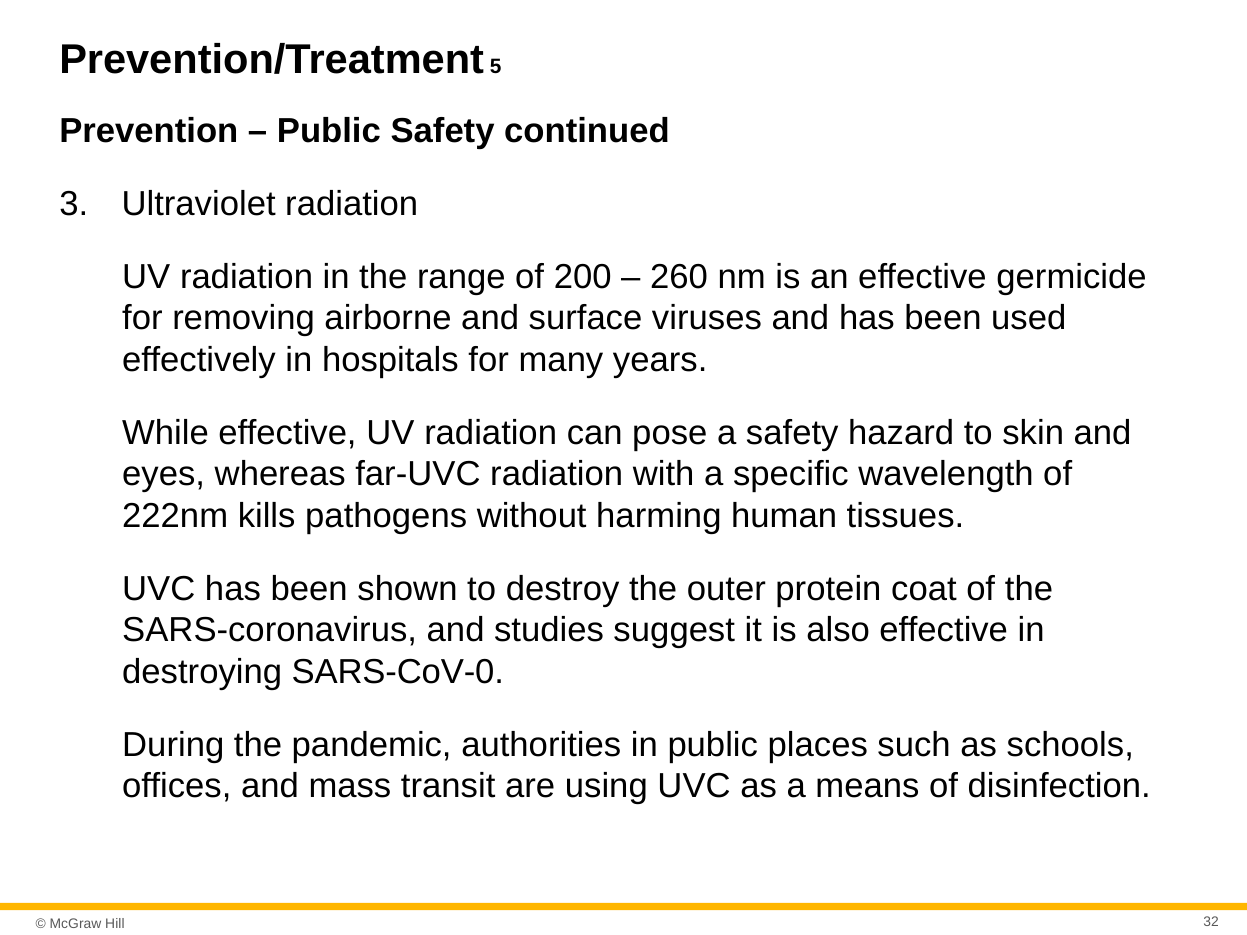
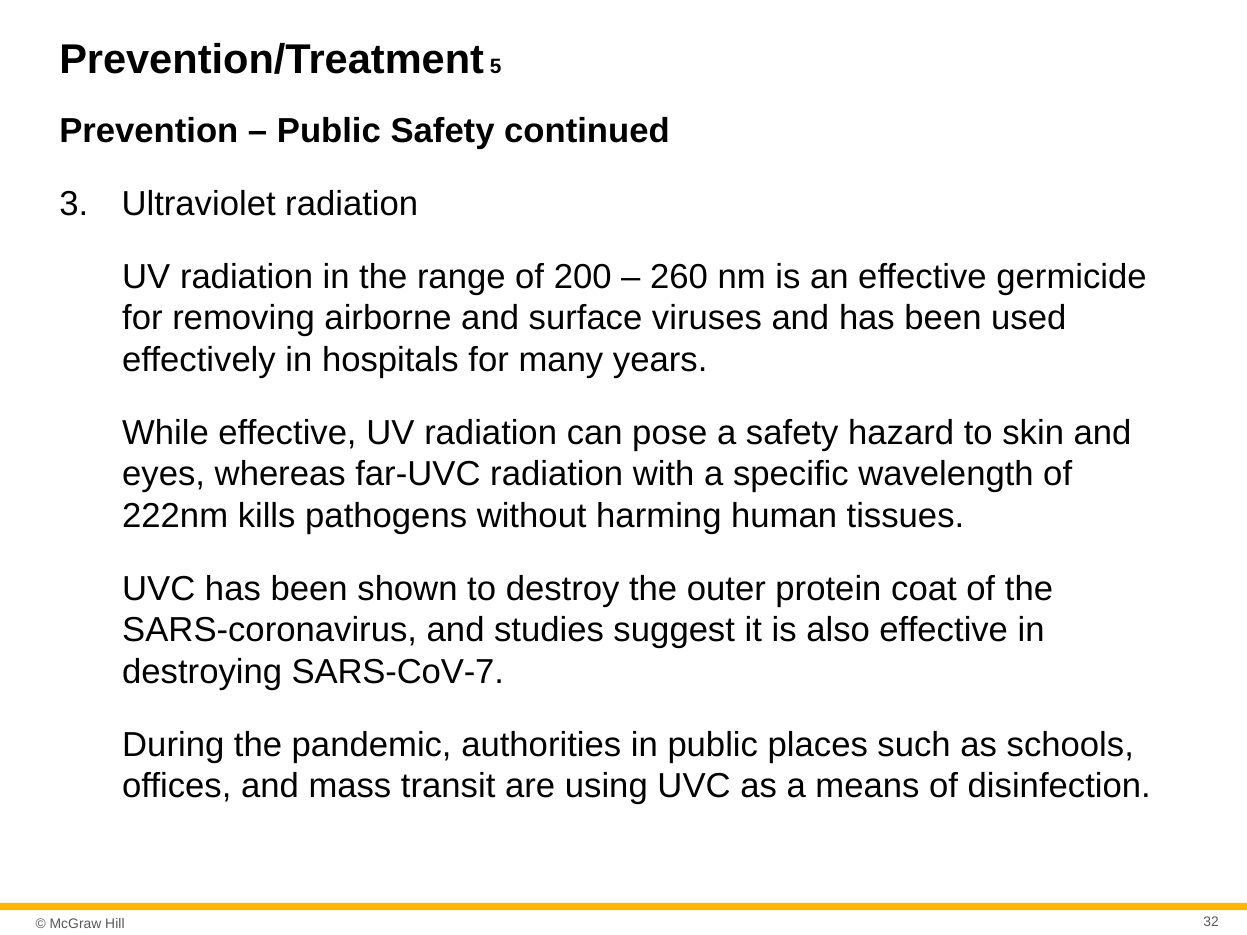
SARS-CoV-0: SARS-CoV-0 -> SARS-CoV-7
